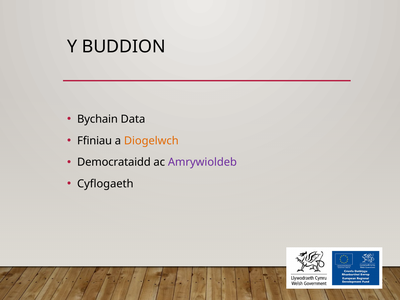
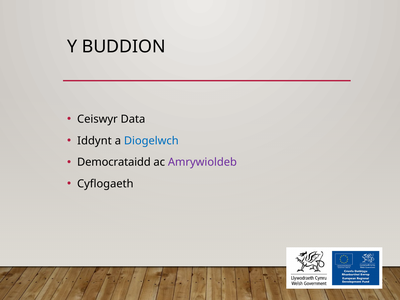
Bychain: Bychain -> Ceiswyr
Ffiniau: Ffiniau -> Iddynt
Diogelwch colour: orange -> blue
